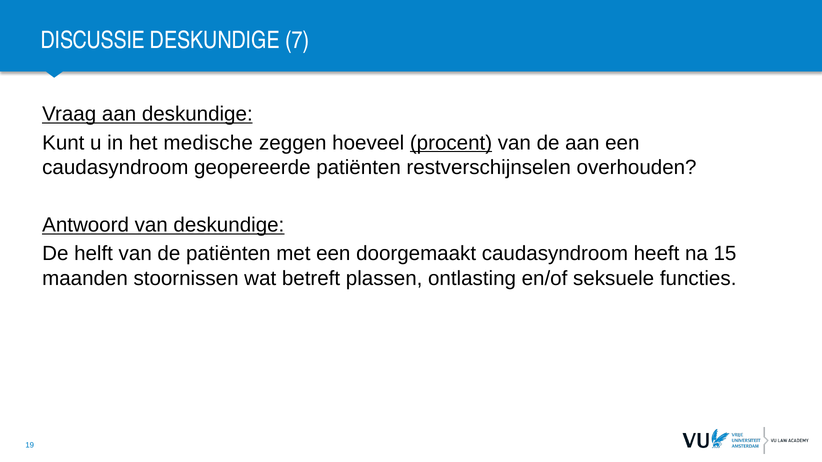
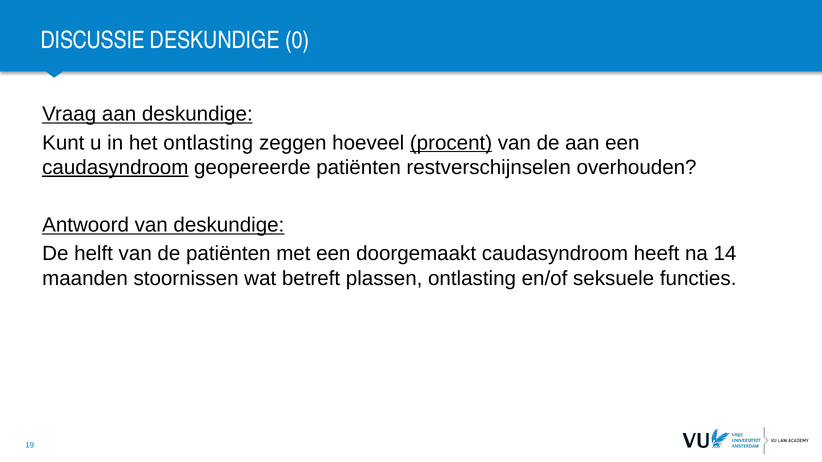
7: 7 -> 0
het medische: medische -> ontlasting
caudasyndroom at (115, 168) underline: none -> present
15: 15 -> 14
